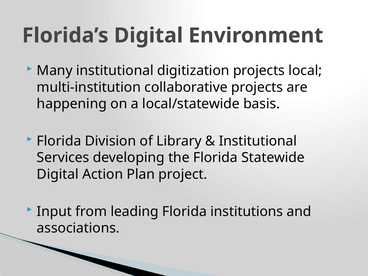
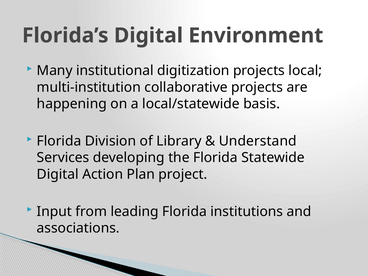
Institutional at (258, 141): Institutional -> Understand
